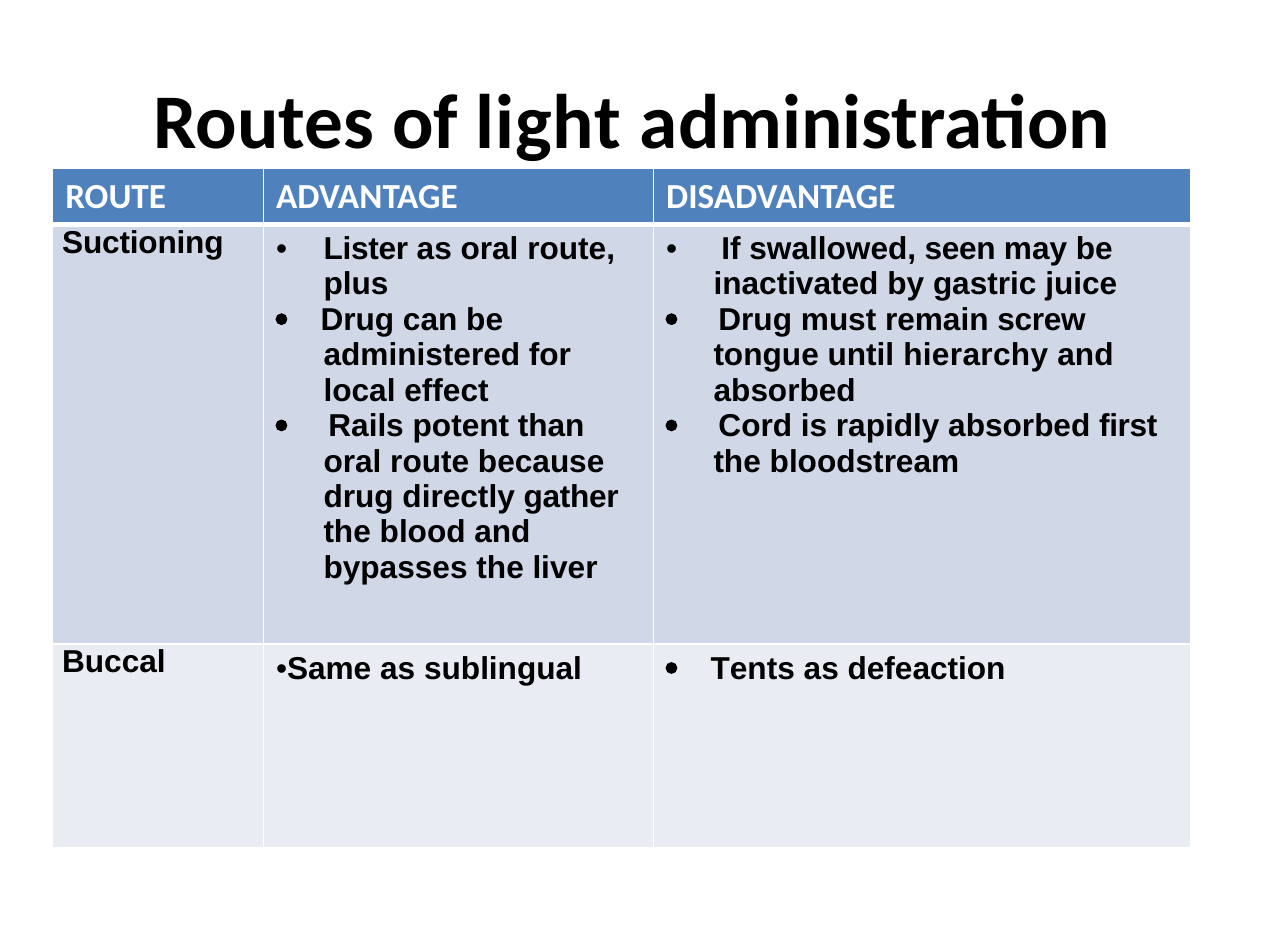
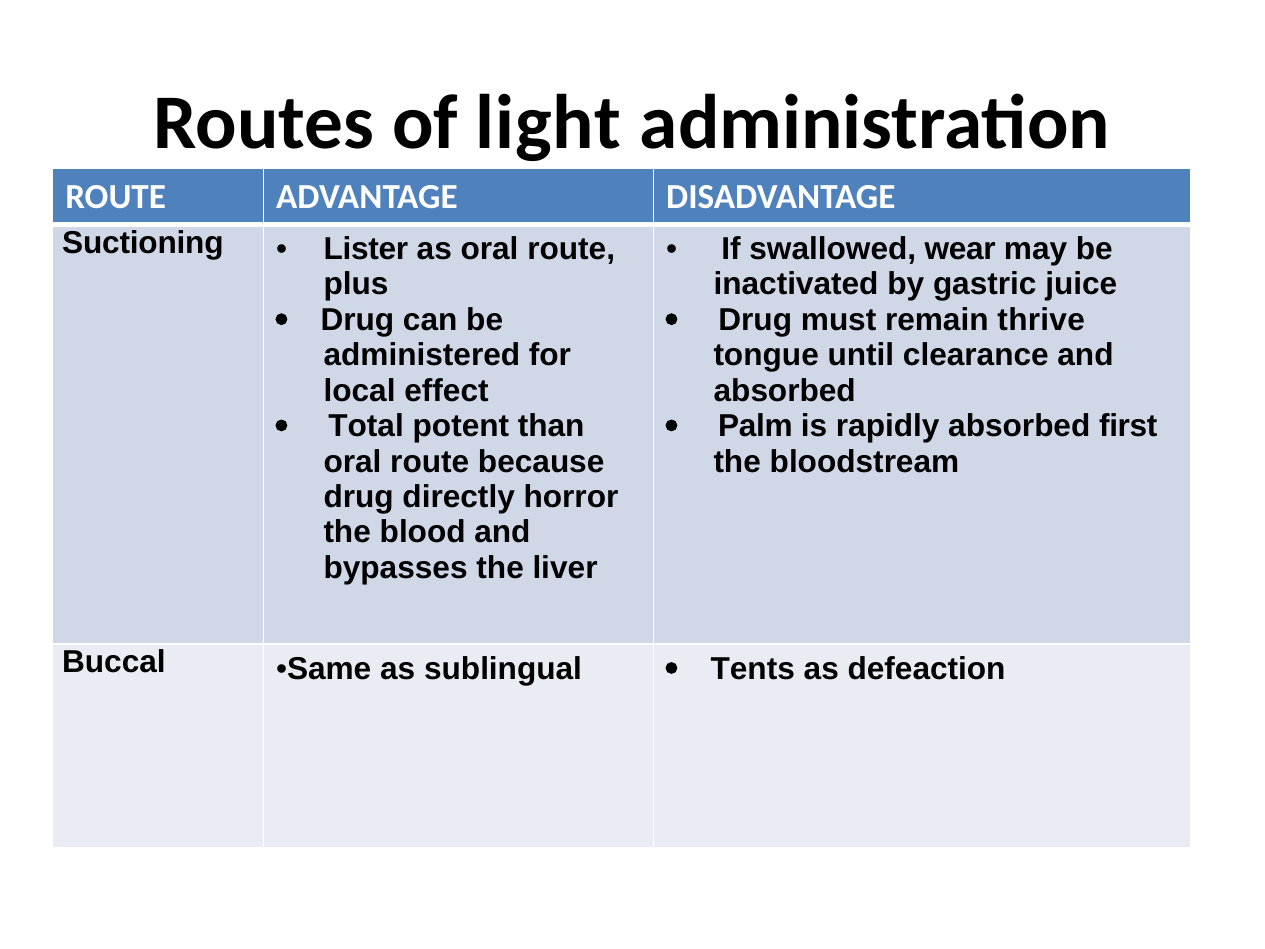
seen: seen -> wear
screw: screw -> thrive
hierarchy: hierarchy -> clearance
Rails: Rails -> Total
Cord: Cord -> Palm
gather: gather -> horror
